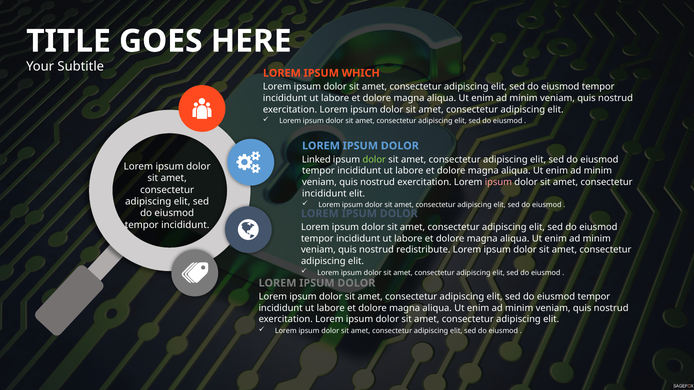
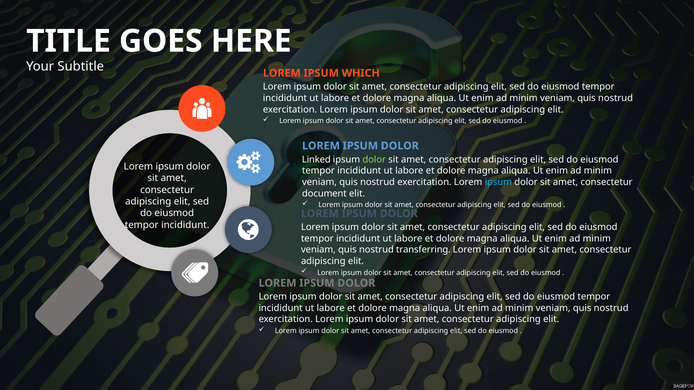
ipsum at (498, 182) colour: pink -> light blue
incididunt at (324, 194): incididunt -> document
redistribute: redistribute -> transferring
